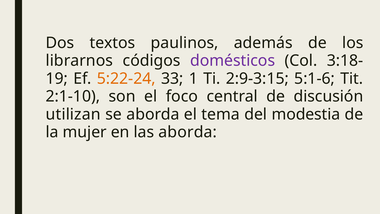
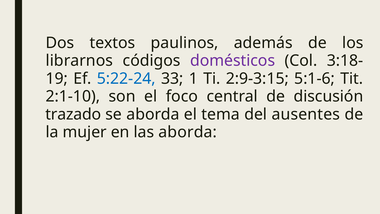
5:22-24 colour: orange -> blue
utilizan: utilizan -> trazado
modestia: modestia -> ausentes
